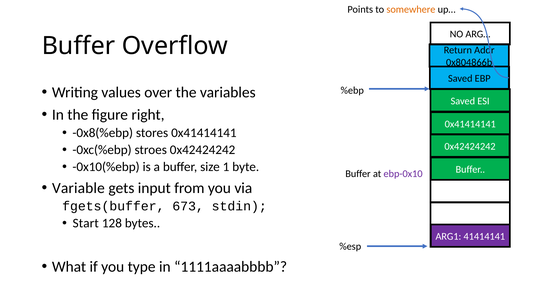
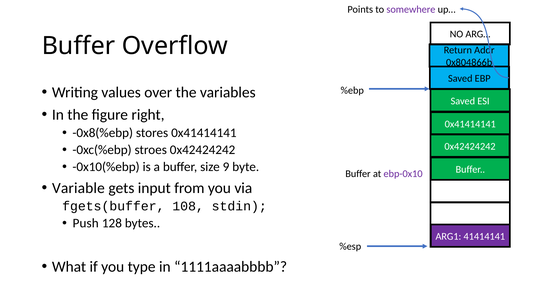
somewhere colour: orange -> purple
1: 1 -> 9
673: 673 -> 108
Start: Start -> Push
